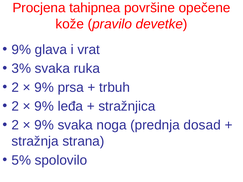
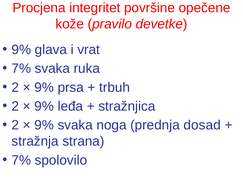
tahipnea: tahipnea -> integritet
3% at (21, 69): 3% -> 7%
5% at (21, 160): 5% -> 7%
